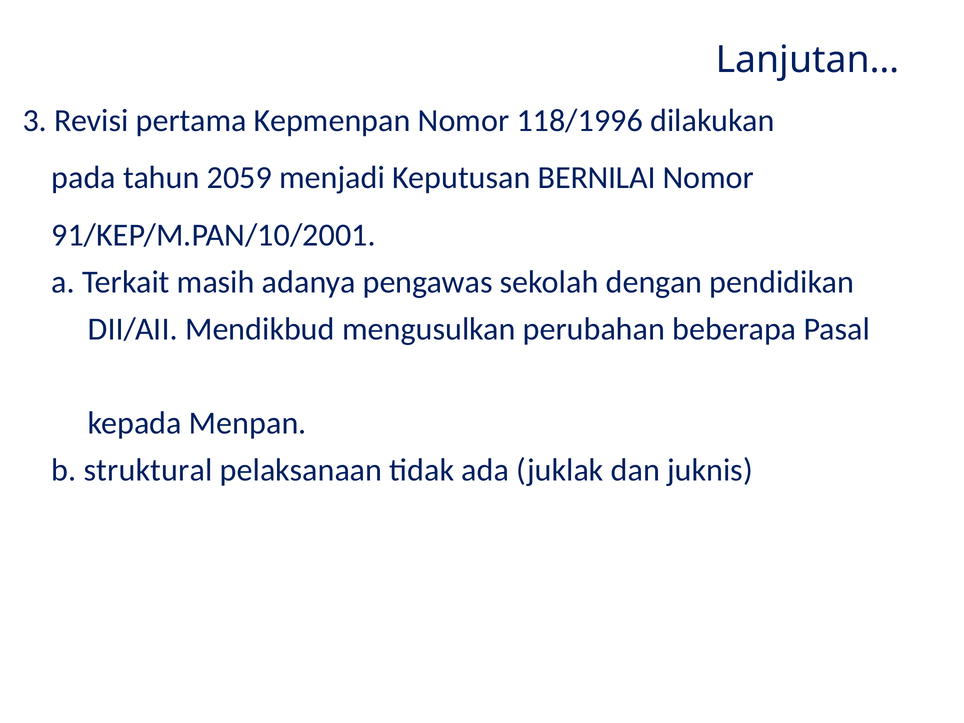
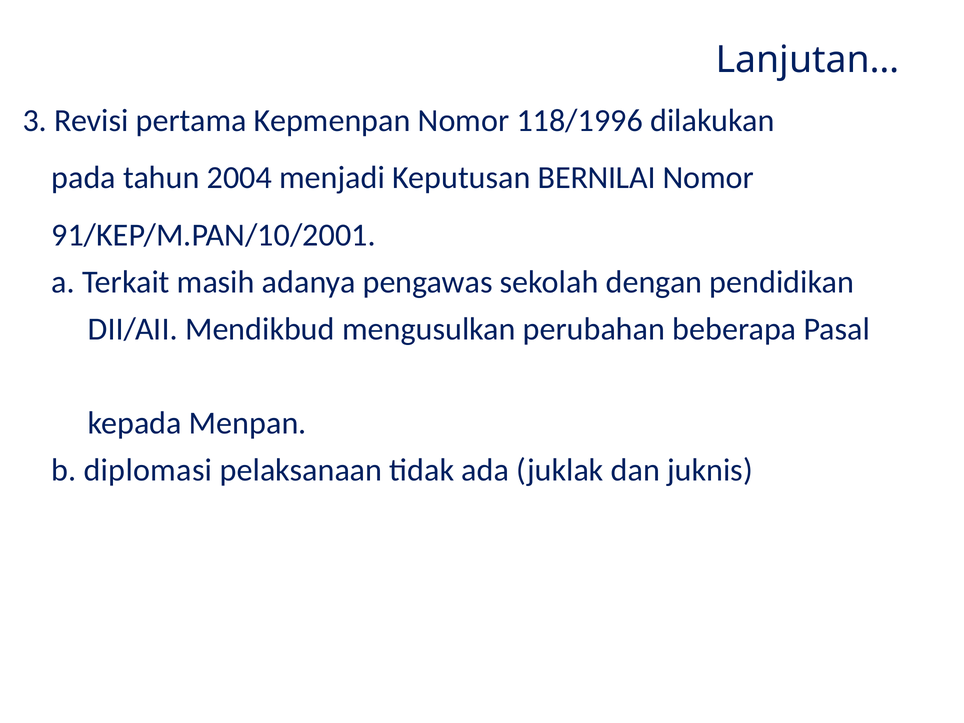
2059: 2059 -> 2004
struktural: struktural -> diplomasi
